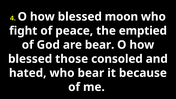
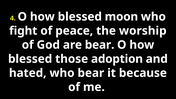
emptied: emptied -> worship
consoled: consoled -> adoption
